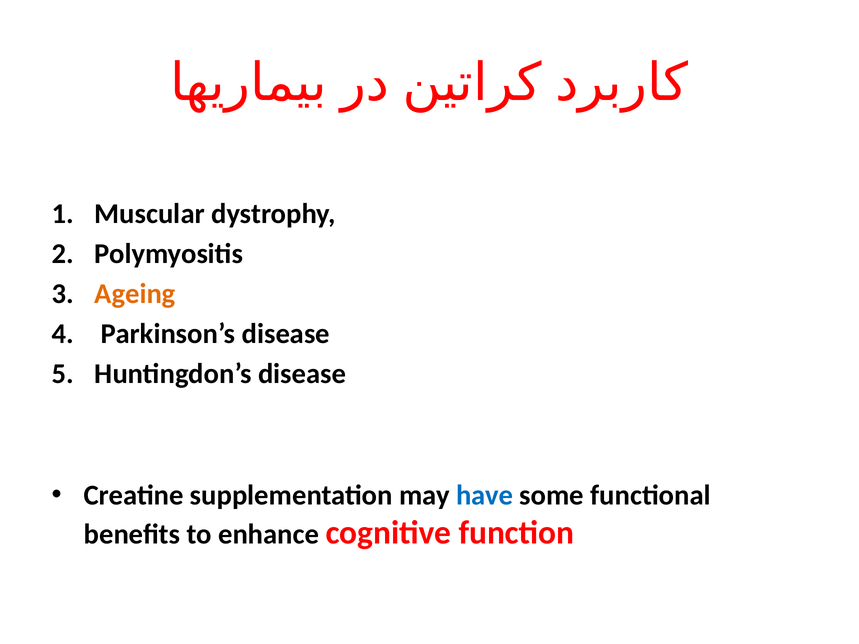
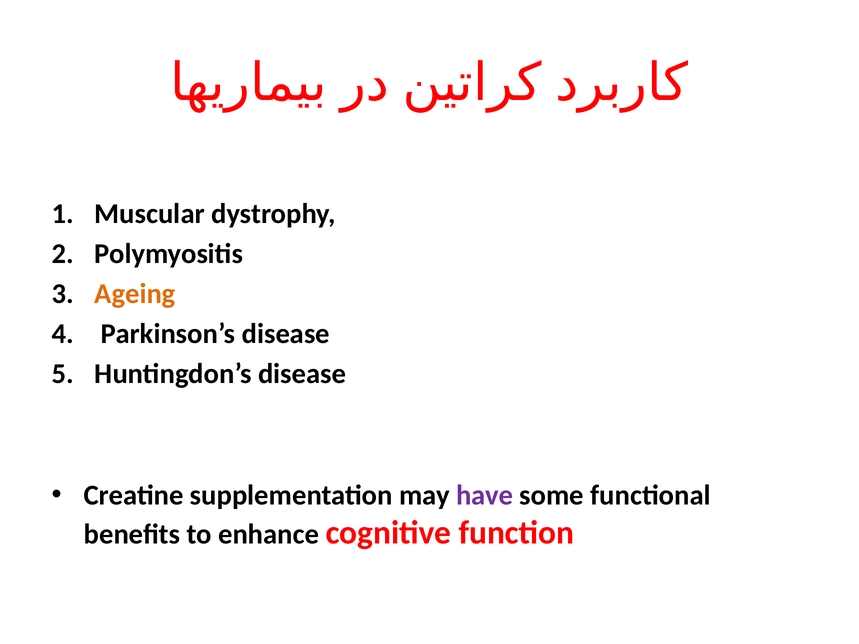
have colour: blue -> purple
